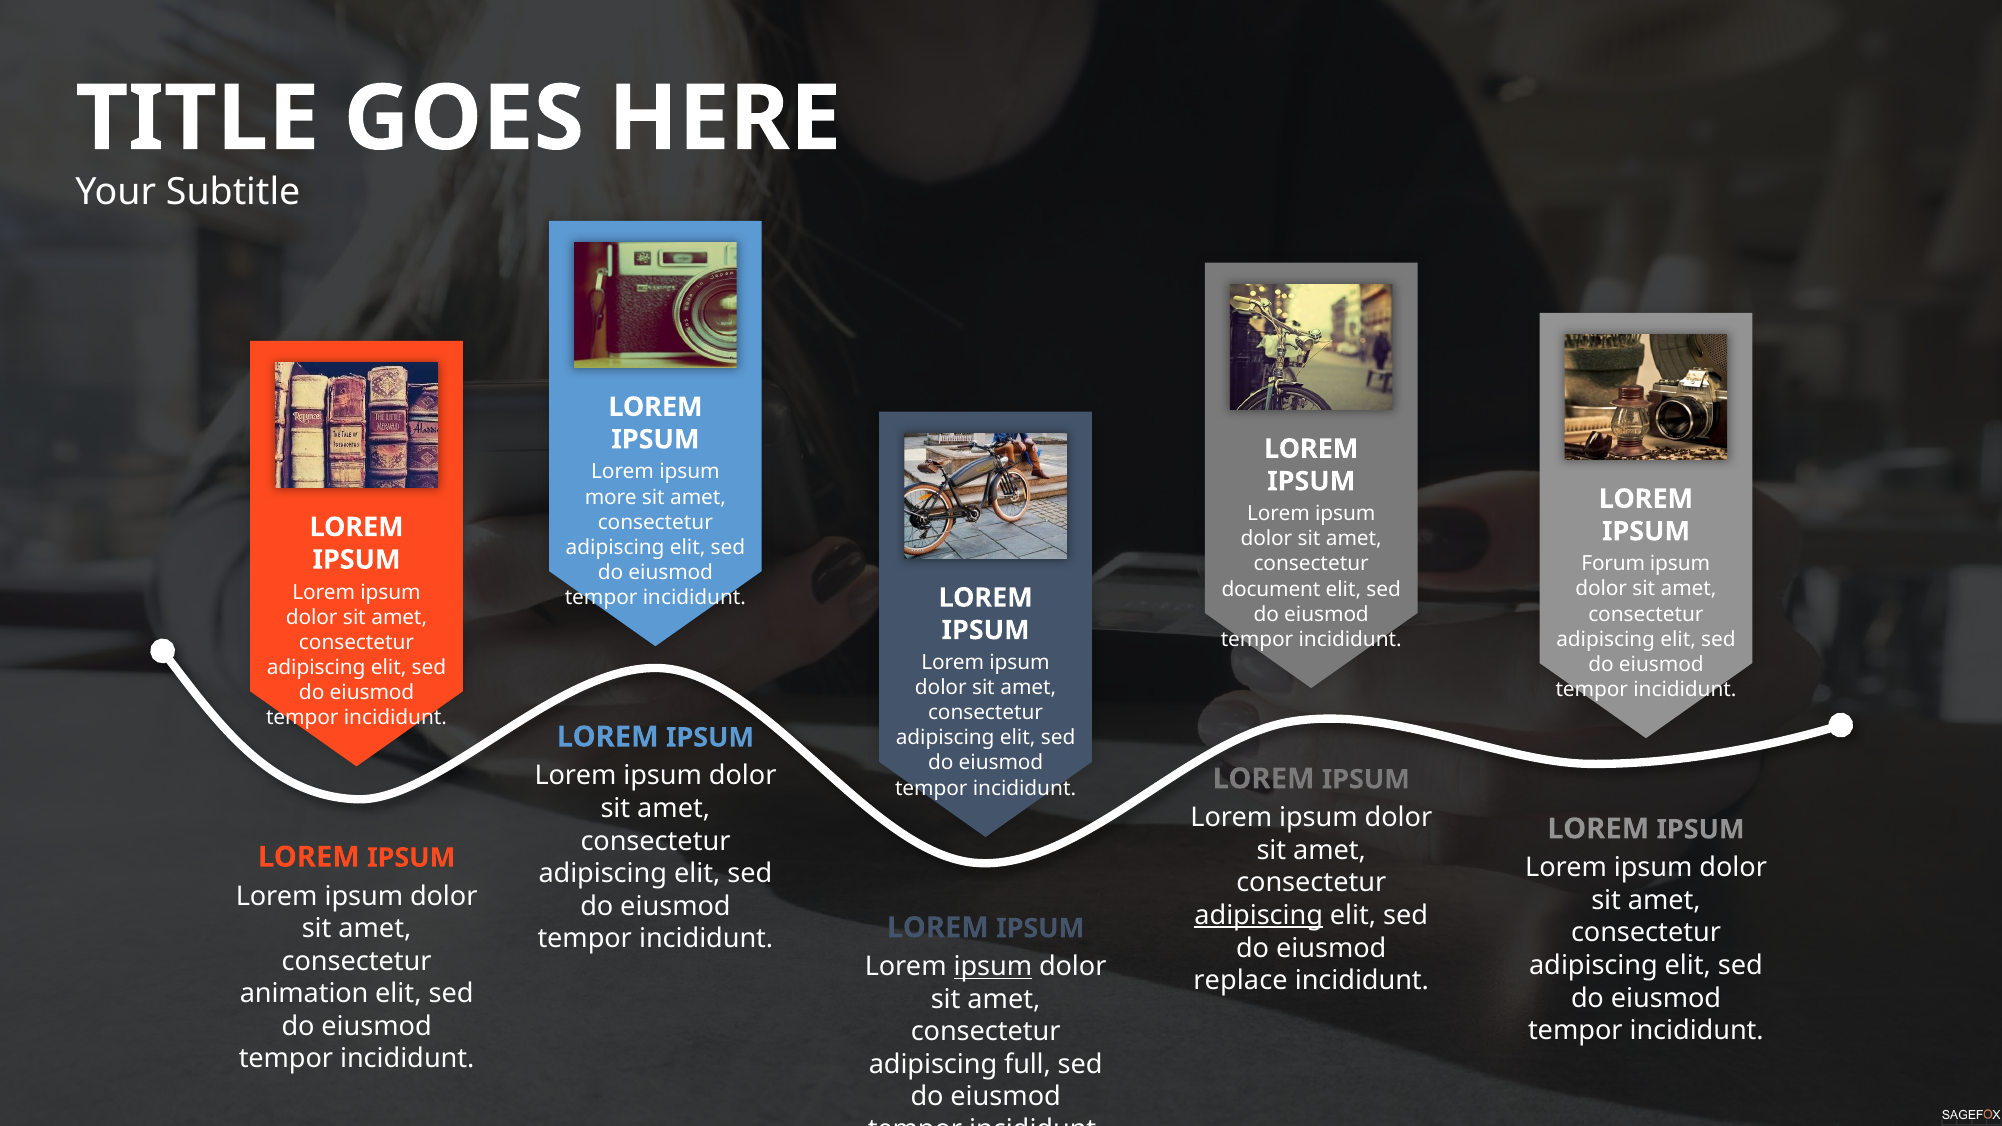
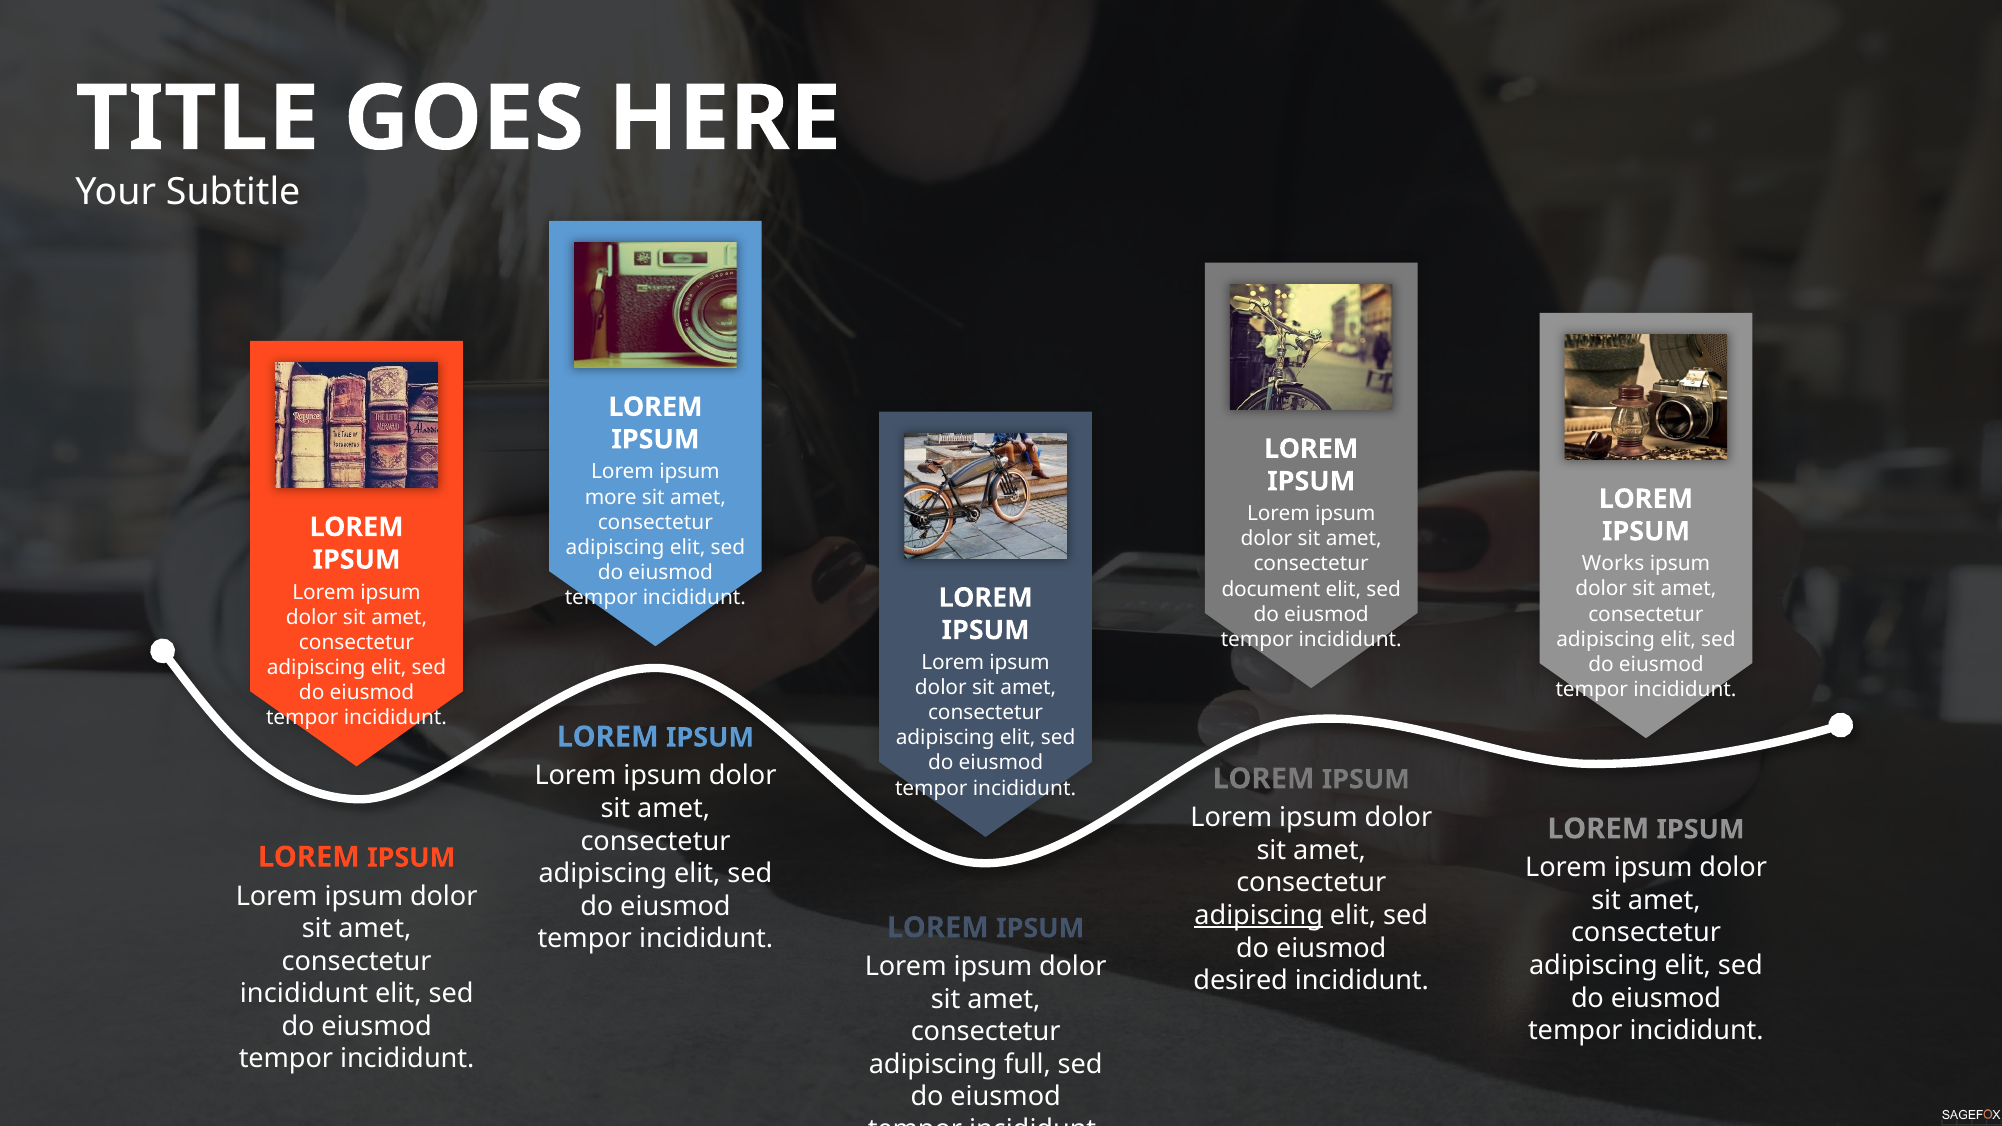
Forum: Forum -> Works
ipsum at (993, 967) underline: present -> none
replace: replace -> desired
animation at (304, 994): animation -> incididunt
